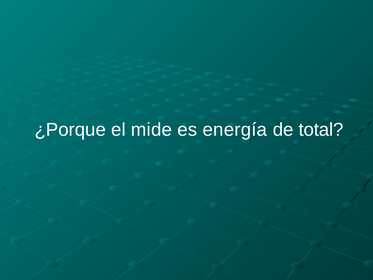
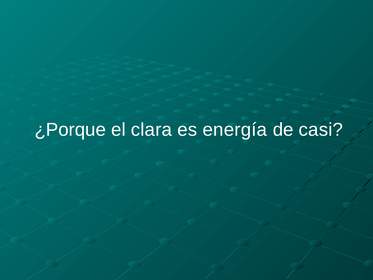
mide: mide -> clara
total: total -> casi
